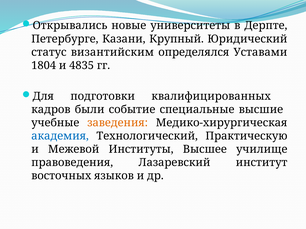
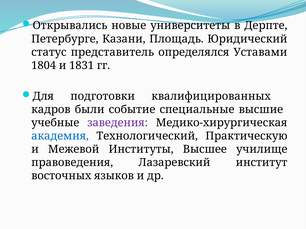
Крупный: Крупный -> Площадь
византийским: византийским -> представитель
4835: 4835 -> 1831
заведения colour: orange -> purple
